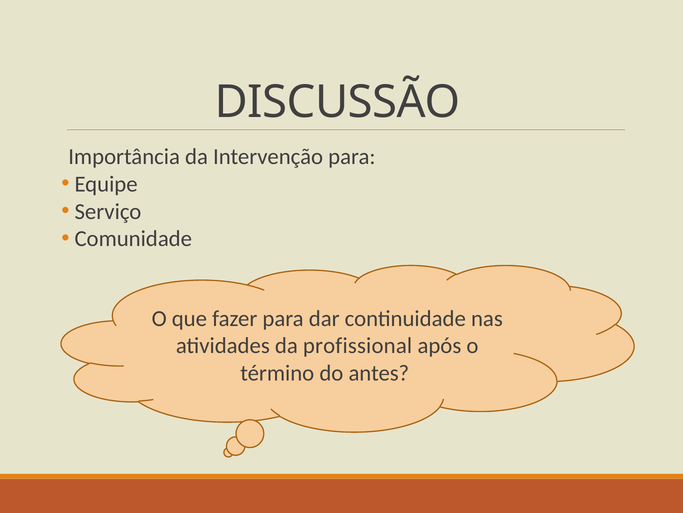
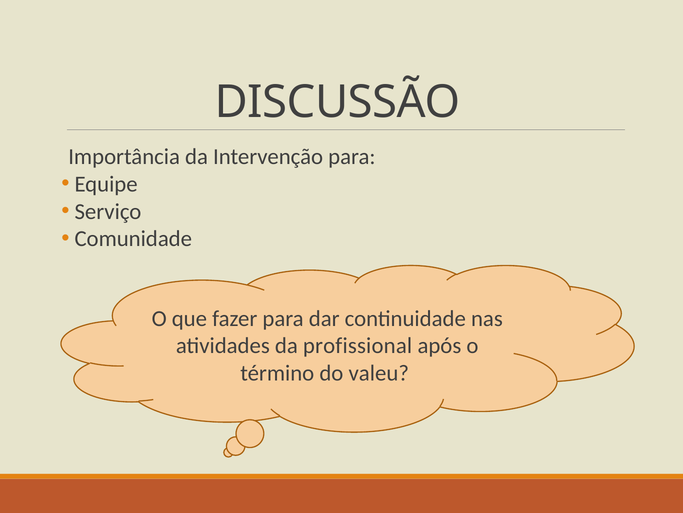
antes: antes -> valeu
